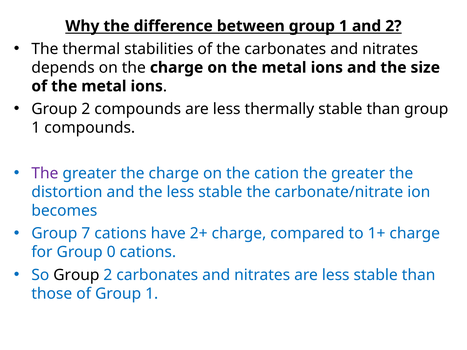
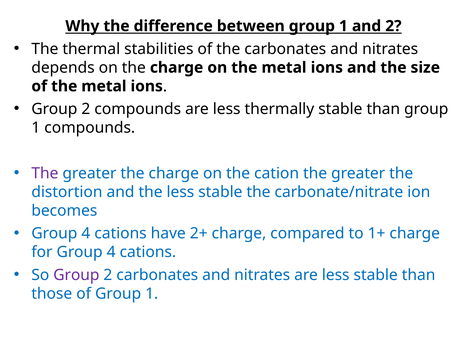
7 at (86, 234): 7 -> 4
for Group 0: 0 -> 4
Group at (76, 275) colour: black -> purple
